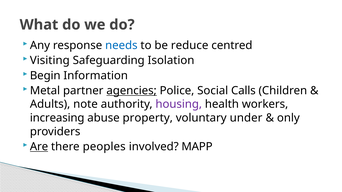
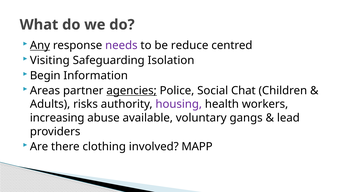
Any underline: none -> present
needs colour: blue -> purple
Metal: Metal -> Areas
Calls: Calls -> Chat
note: note -> risks
property: property -> available
under: under -> gangs
only: only -> lead
Are underline: present -> none
peoples: peoples -> clothing
